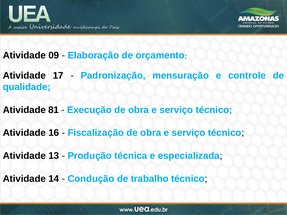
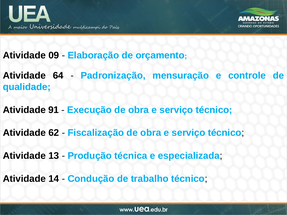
17: 17 -> 64
81: 81 -> 91
16: 16 -> 62
